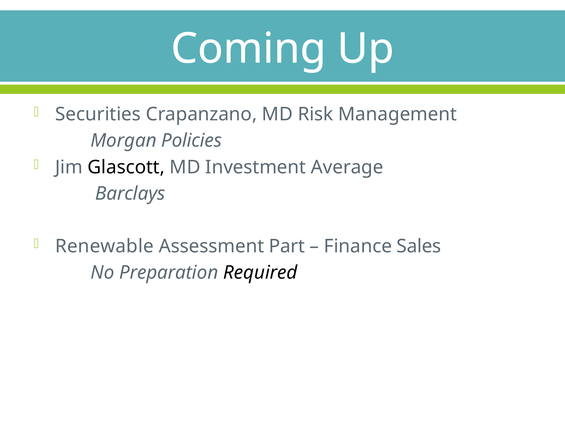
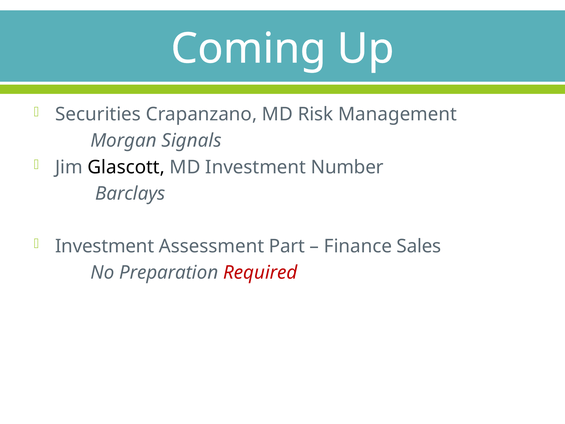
Policies: Policies -> Signals
Average: Average -> Number
Renewable at (104, 246): Renewable -> Investment
Required colour: black -> red
